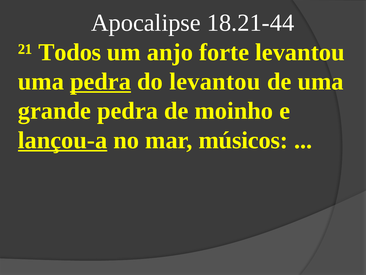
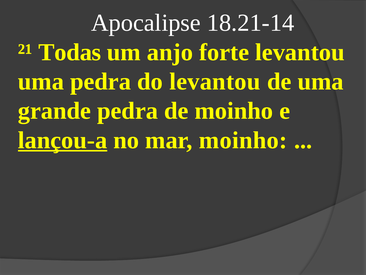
18.21-44: 18.21-44 -> 18.21-14
Todos: Todos -> Todas
pedra at (101, 81) underline: present -> none
mar músicos: músicos -> moinho
